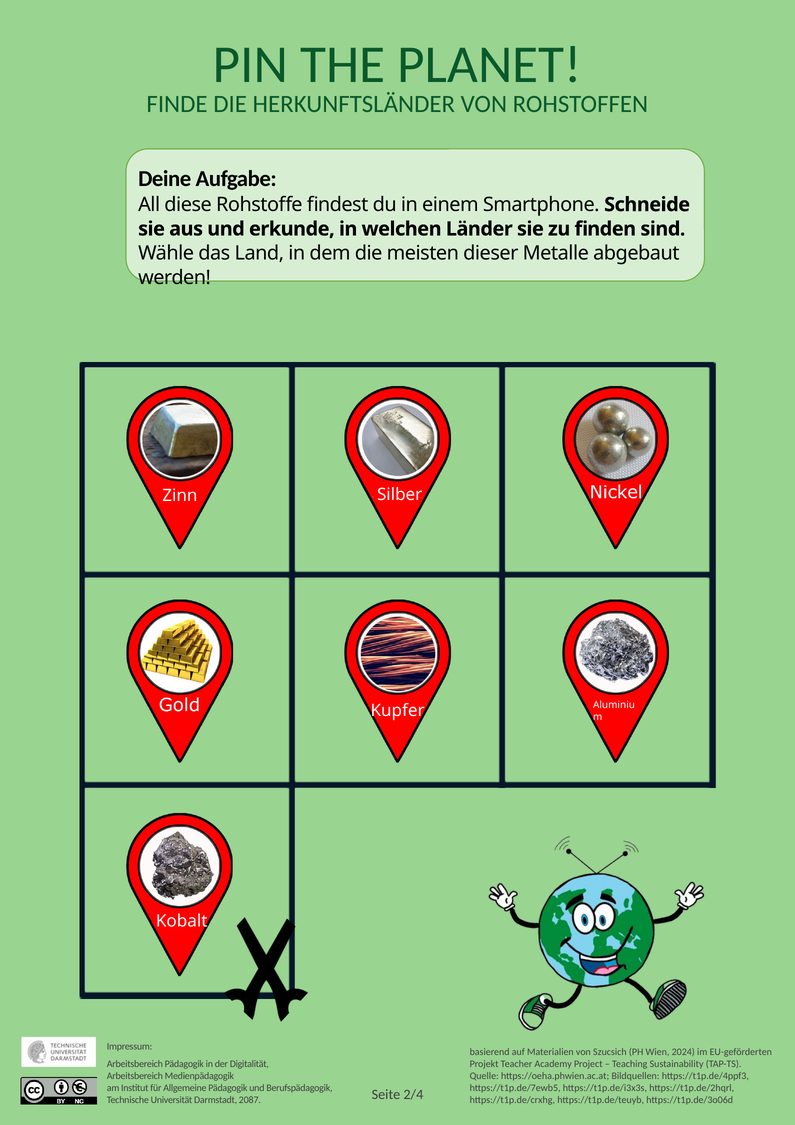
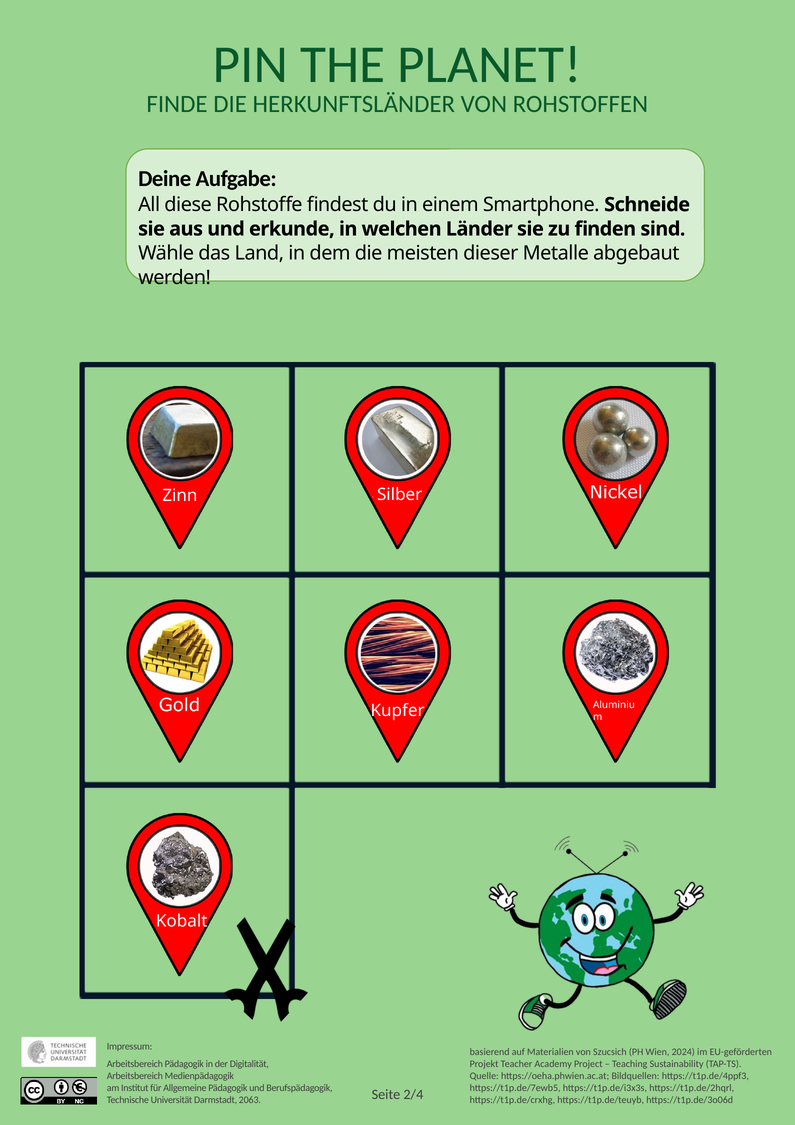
2087: 2087 -> 2063
